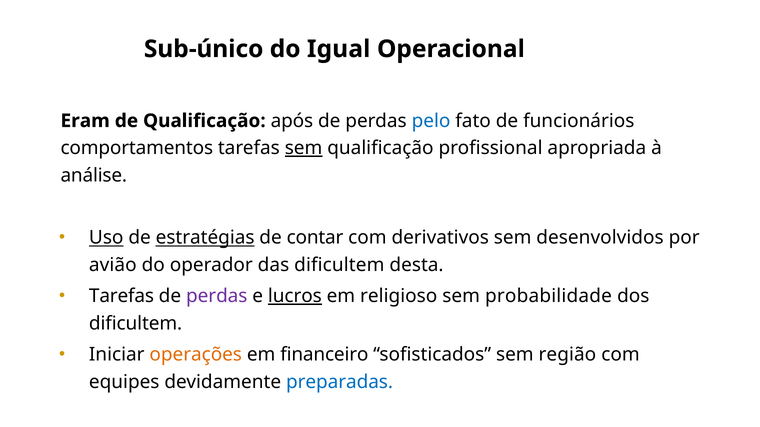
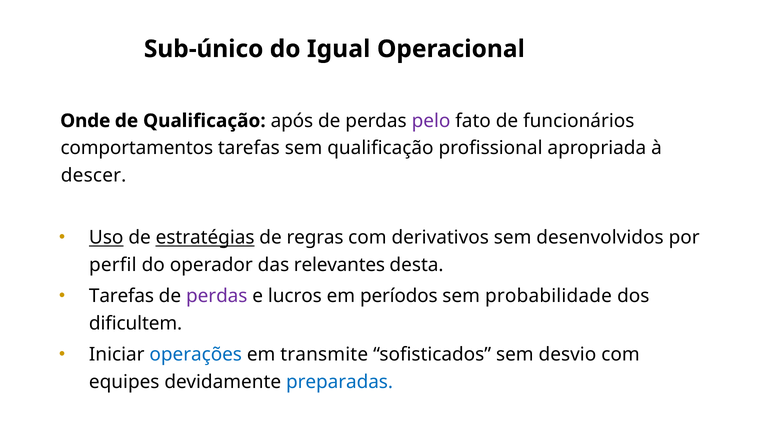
Eram: Eram -> Onde
pelo colour: blue -> purple
sem at (304, 148) underline: present -> none
análise: análise -> descer
contar: contar -> regras
avião: avião -> perfil
das dificultem: dificultem -> relevantes
lucros underline: present -> none
religioso: religioso -> períodos
operações colour: orange -> blue
financeiro: financeiro -> transmite
região: região -> desvio
